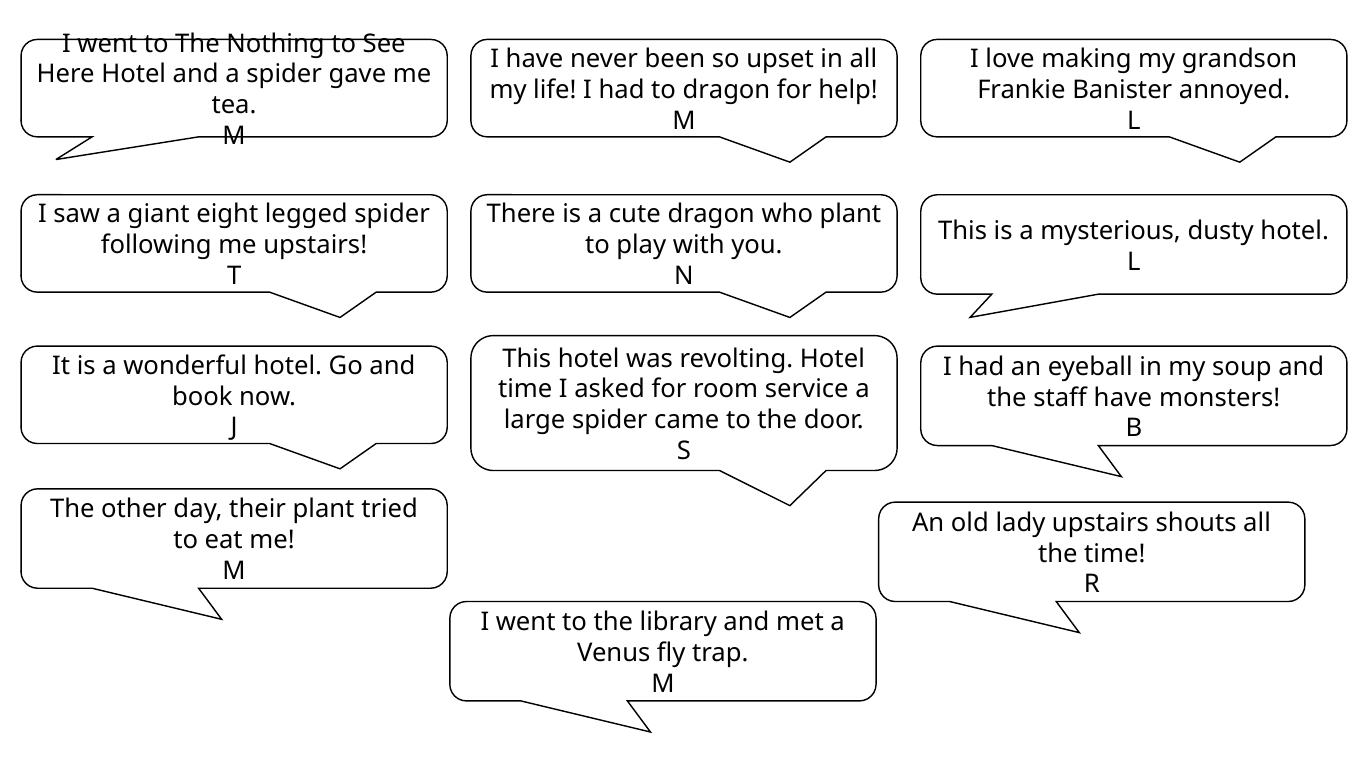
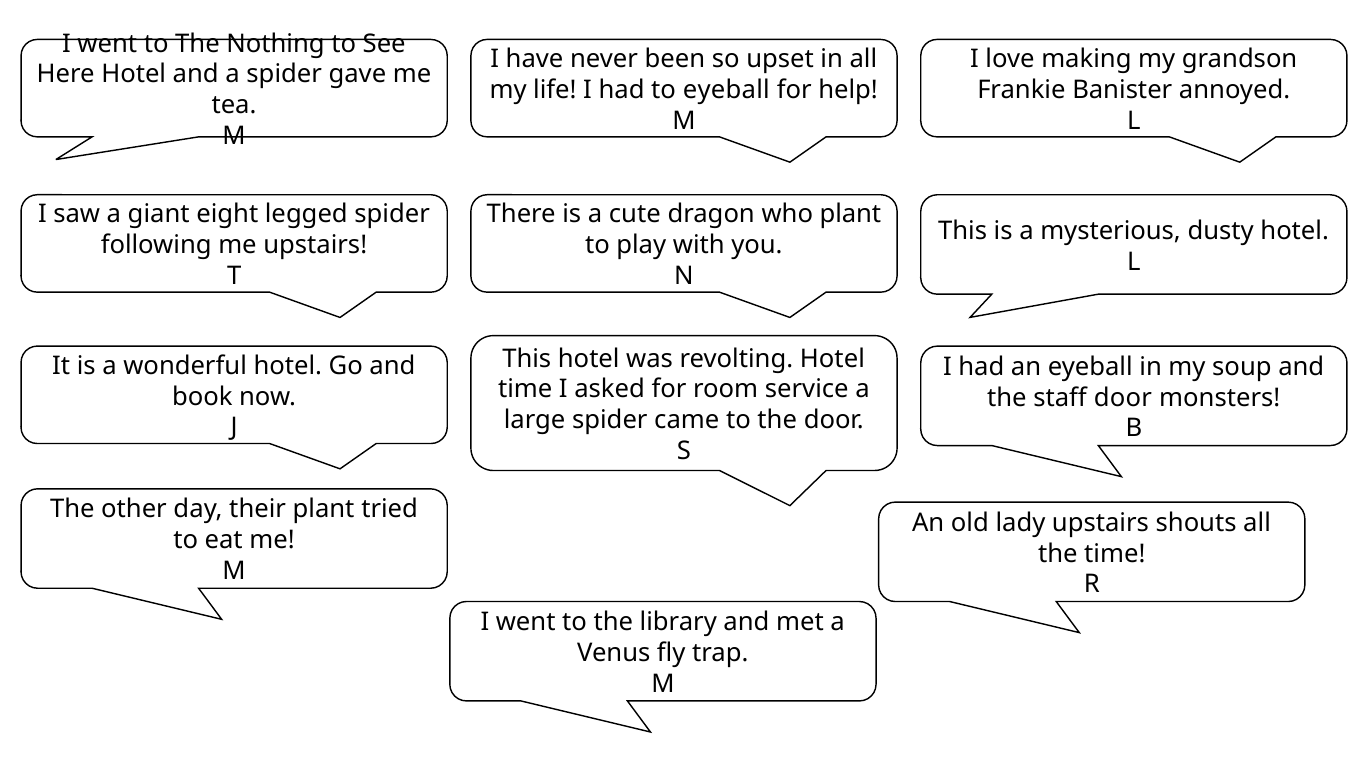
to dragon: dragon -> eyeball
staff have: have -> door
